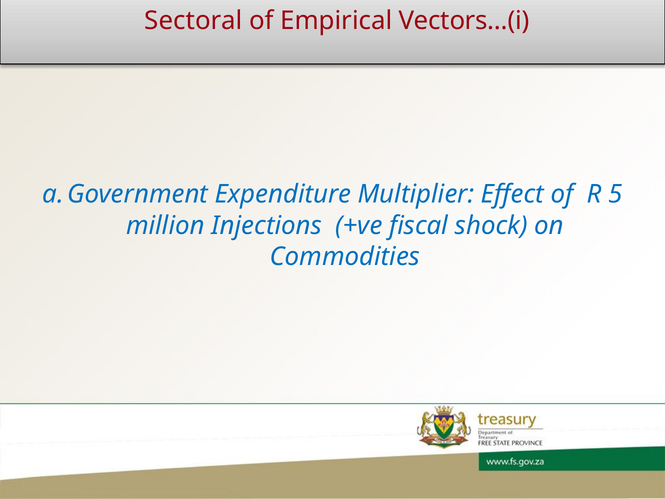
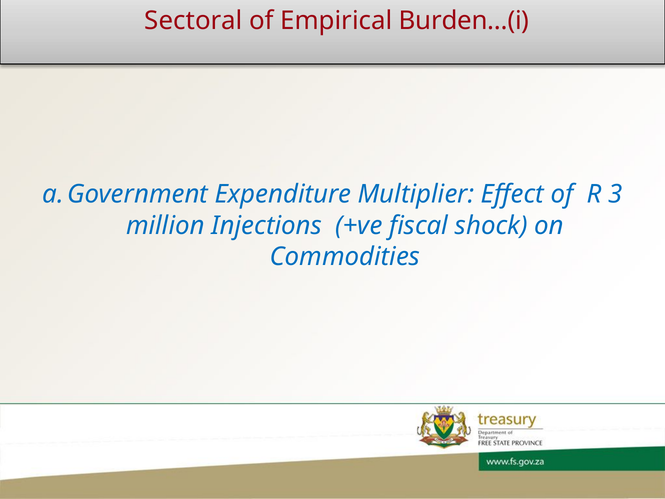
Vectors…(i: Vectors…(i -> Burden…(i
5: 5 -> 3
